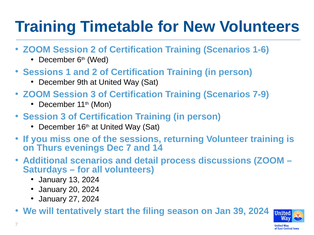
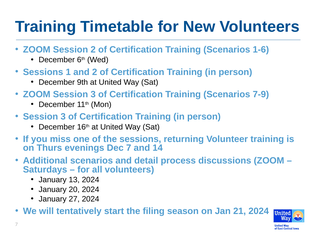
39: 39 -> 21
